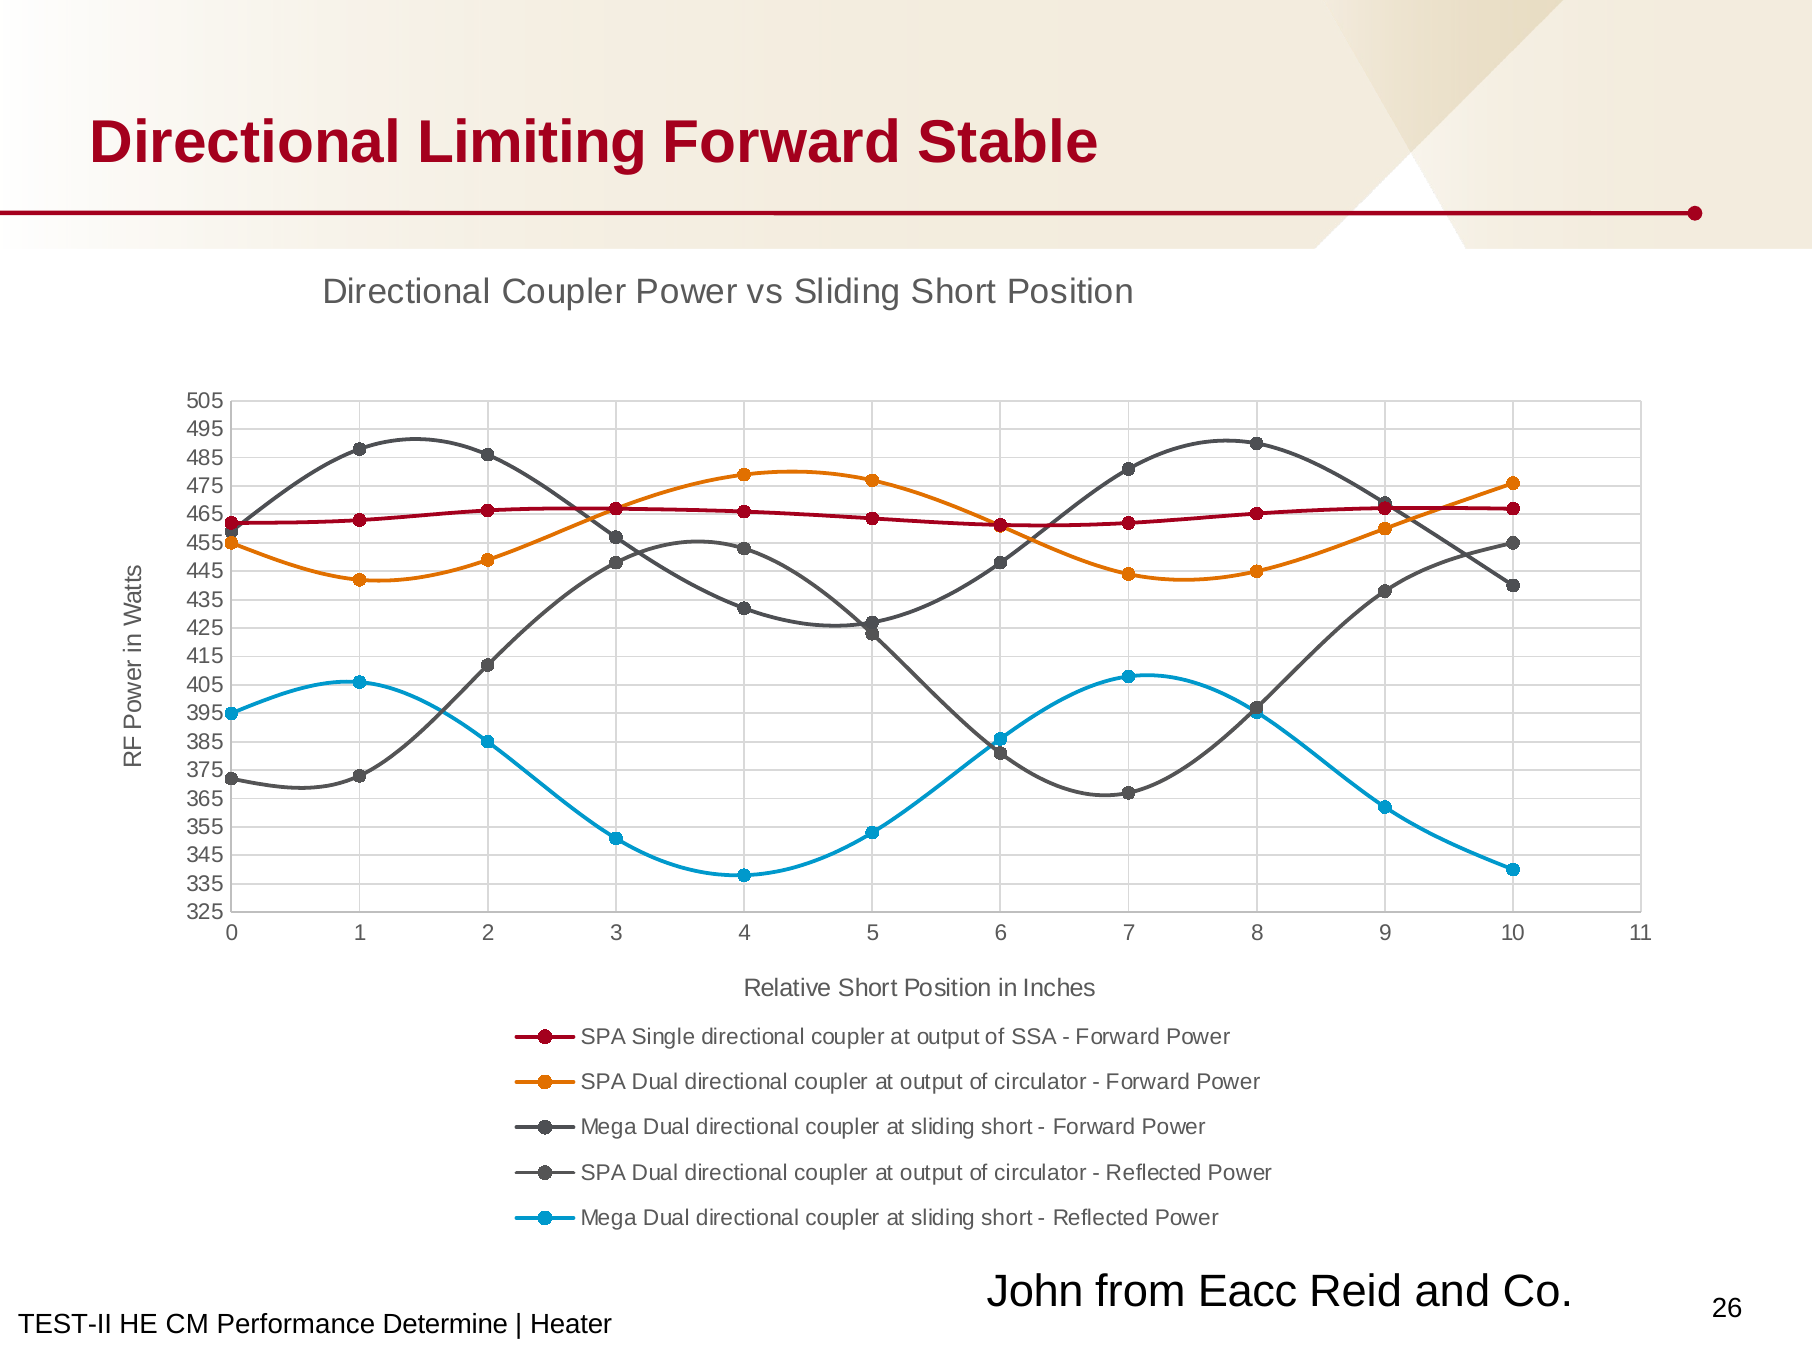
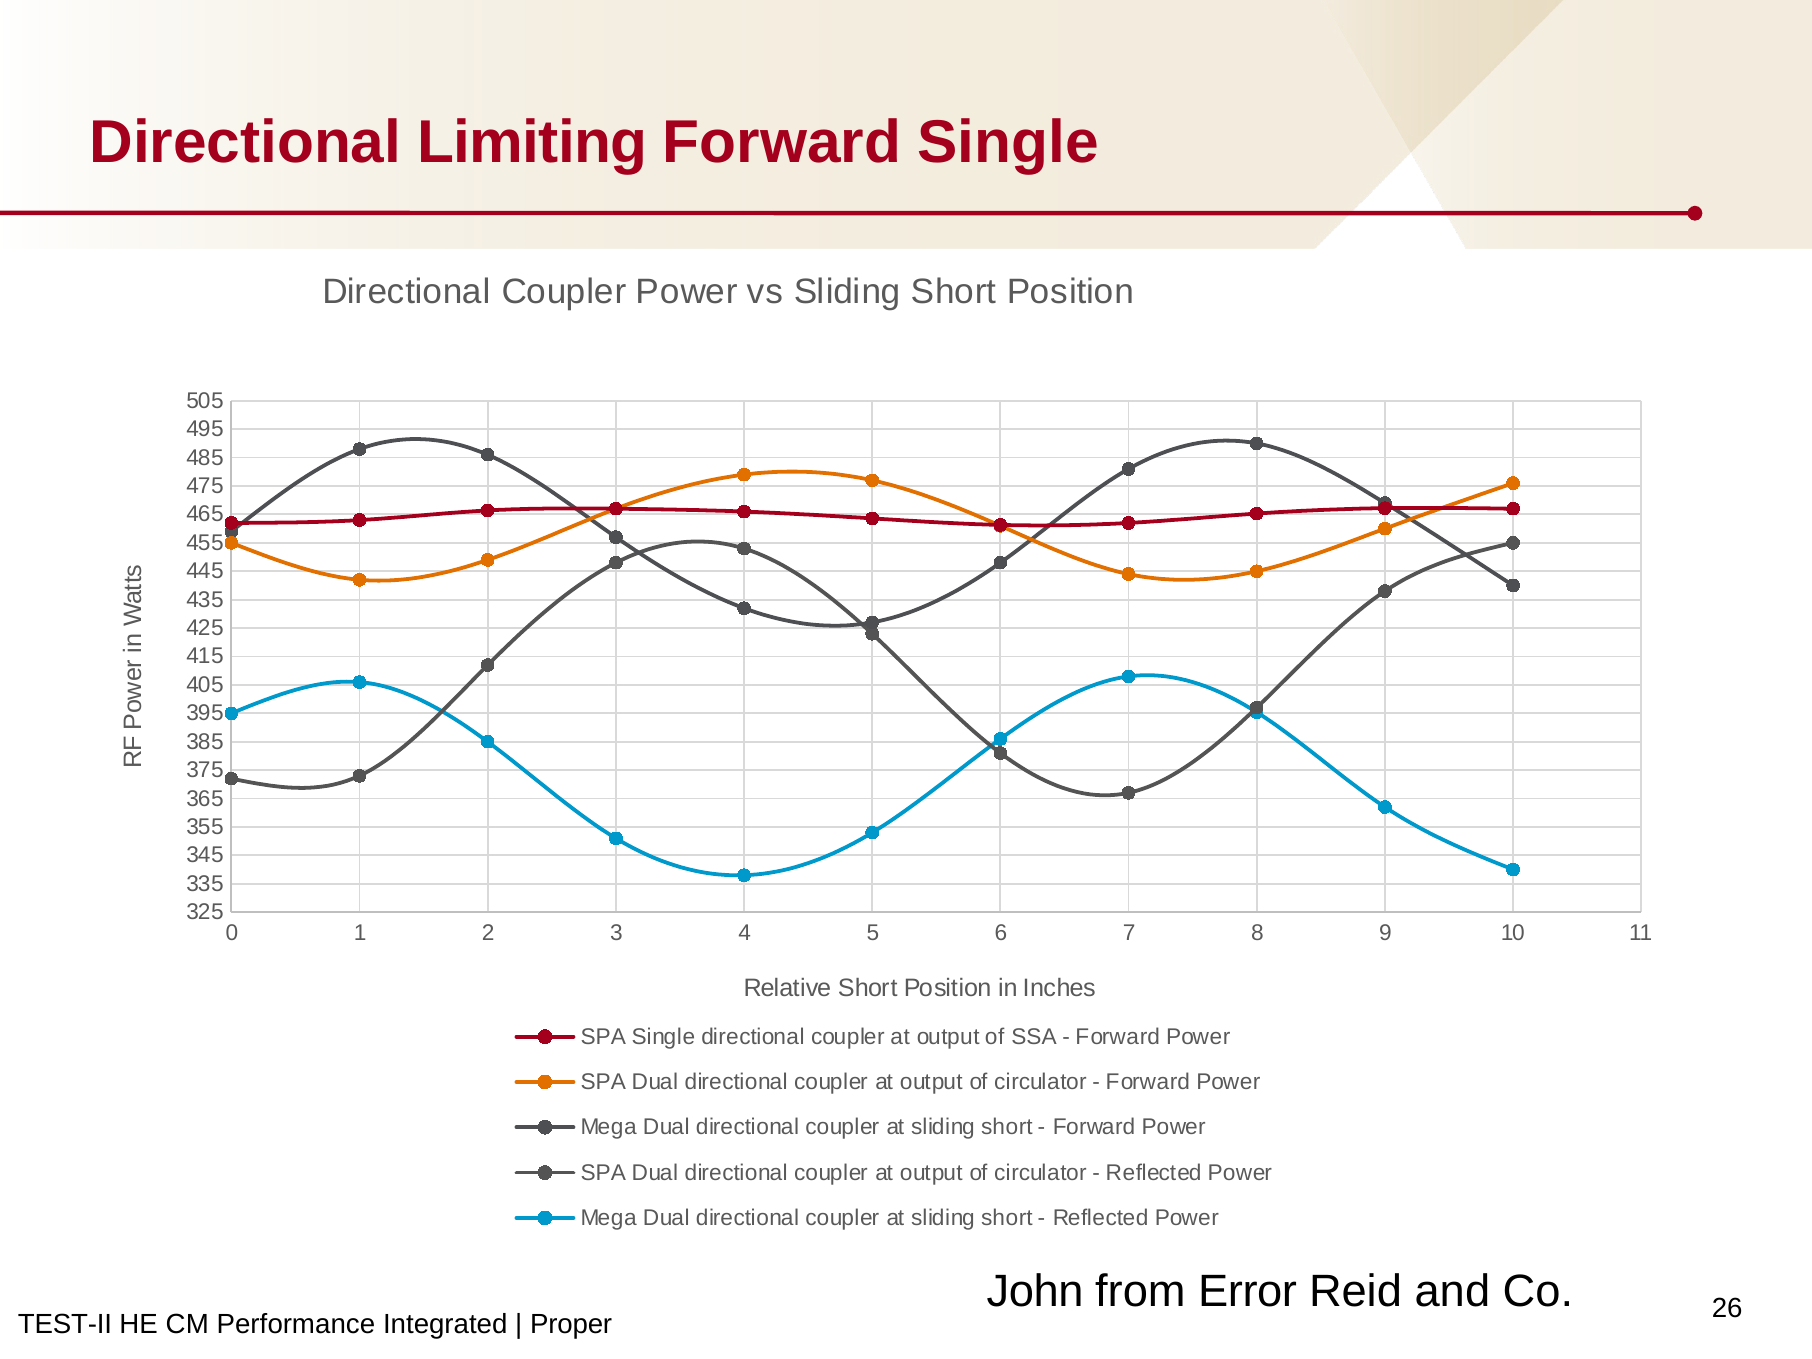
Forward Stable: Stable -> Single
Eacc: Eacc -> Error
Determine: Determine -> Integrated
Heater: Heater -> Proper
